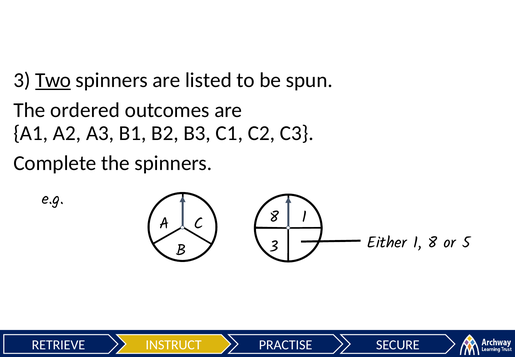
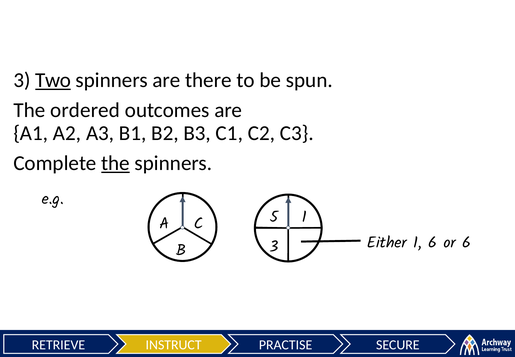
listed: listed -> there
the at (115, 163) underline: none -> present
C 8: 8 -> 5
1 8: 8 -> 6
or 5: 5 -> 6
